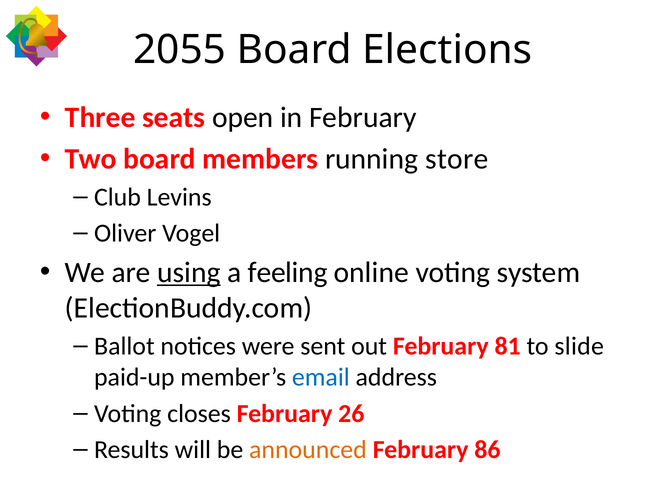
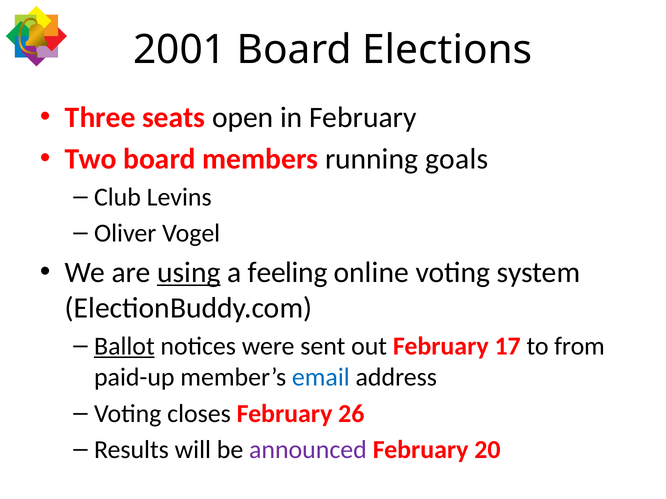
2055: 2055 -> 2001
store: store -> goals
Ballot underline: none -> present
81: 81 -> 17
slide: slide -> from
announced colour: orange -> purple
86: 86 -> 20
